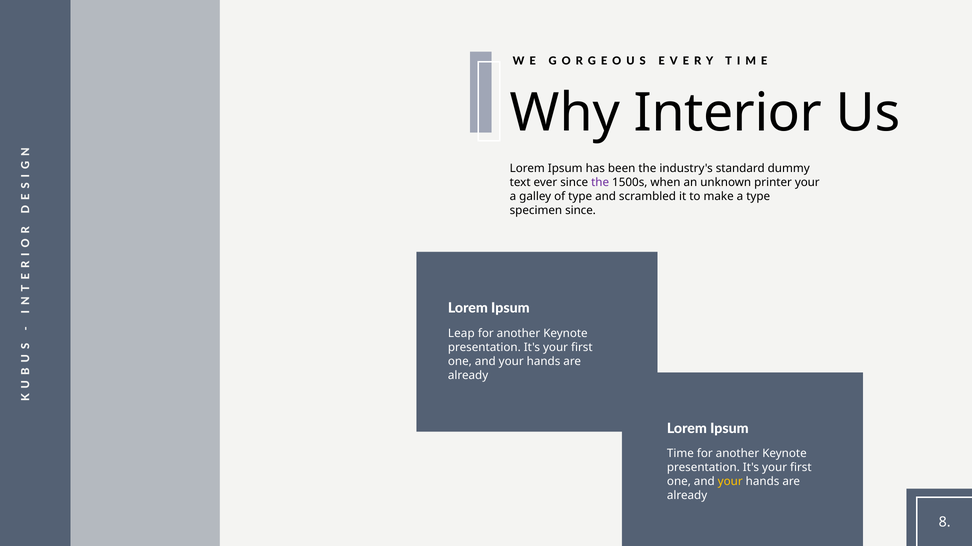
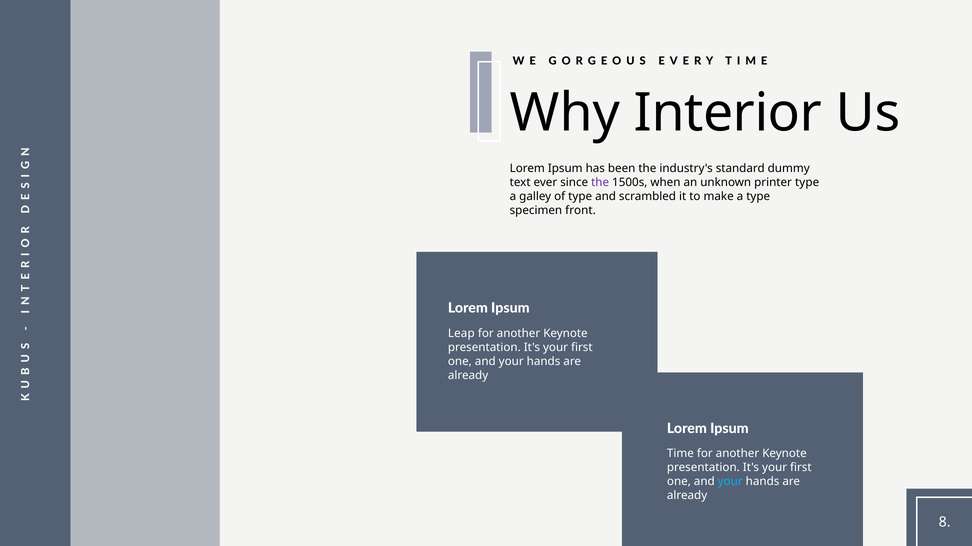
printer your: your -> type
specimen since: since -> front
your at (730, 482) colour: yellow -> light blue
